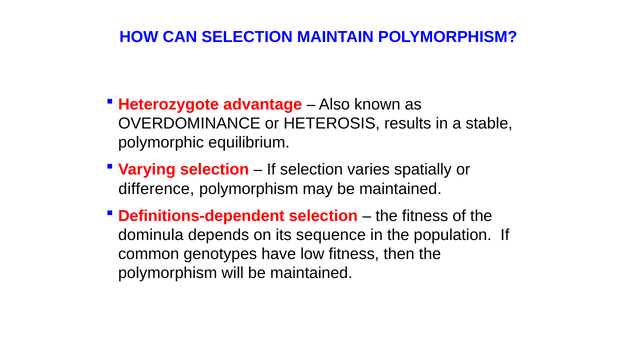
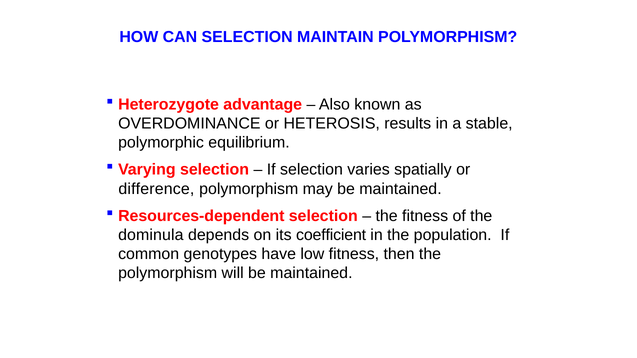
Definitions-dependent: Definitions-dependent -> Resources-dependent
sequence: sequence -> coefficient
